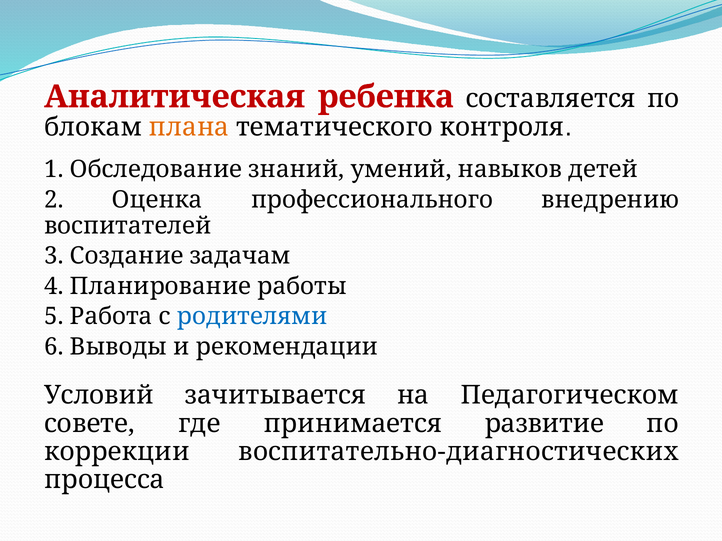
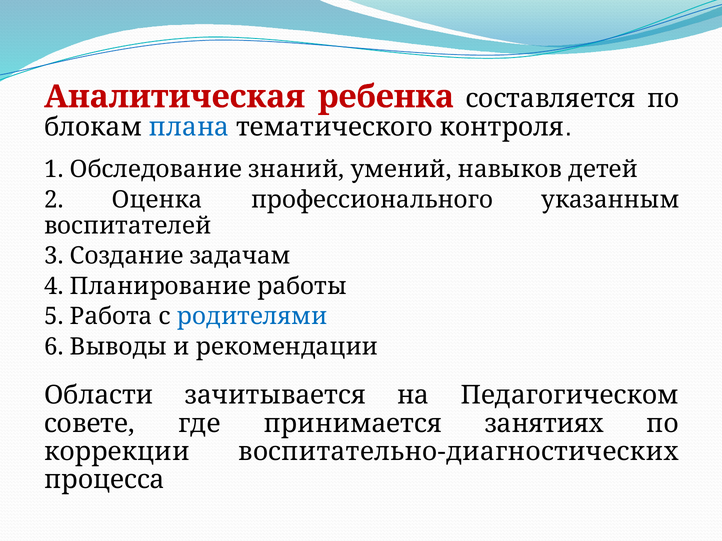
плана colour: orange -> blue
внедрению: внедрению -> указанным
Условий: Условий -> Области
развитие: развитие -> занятиях
